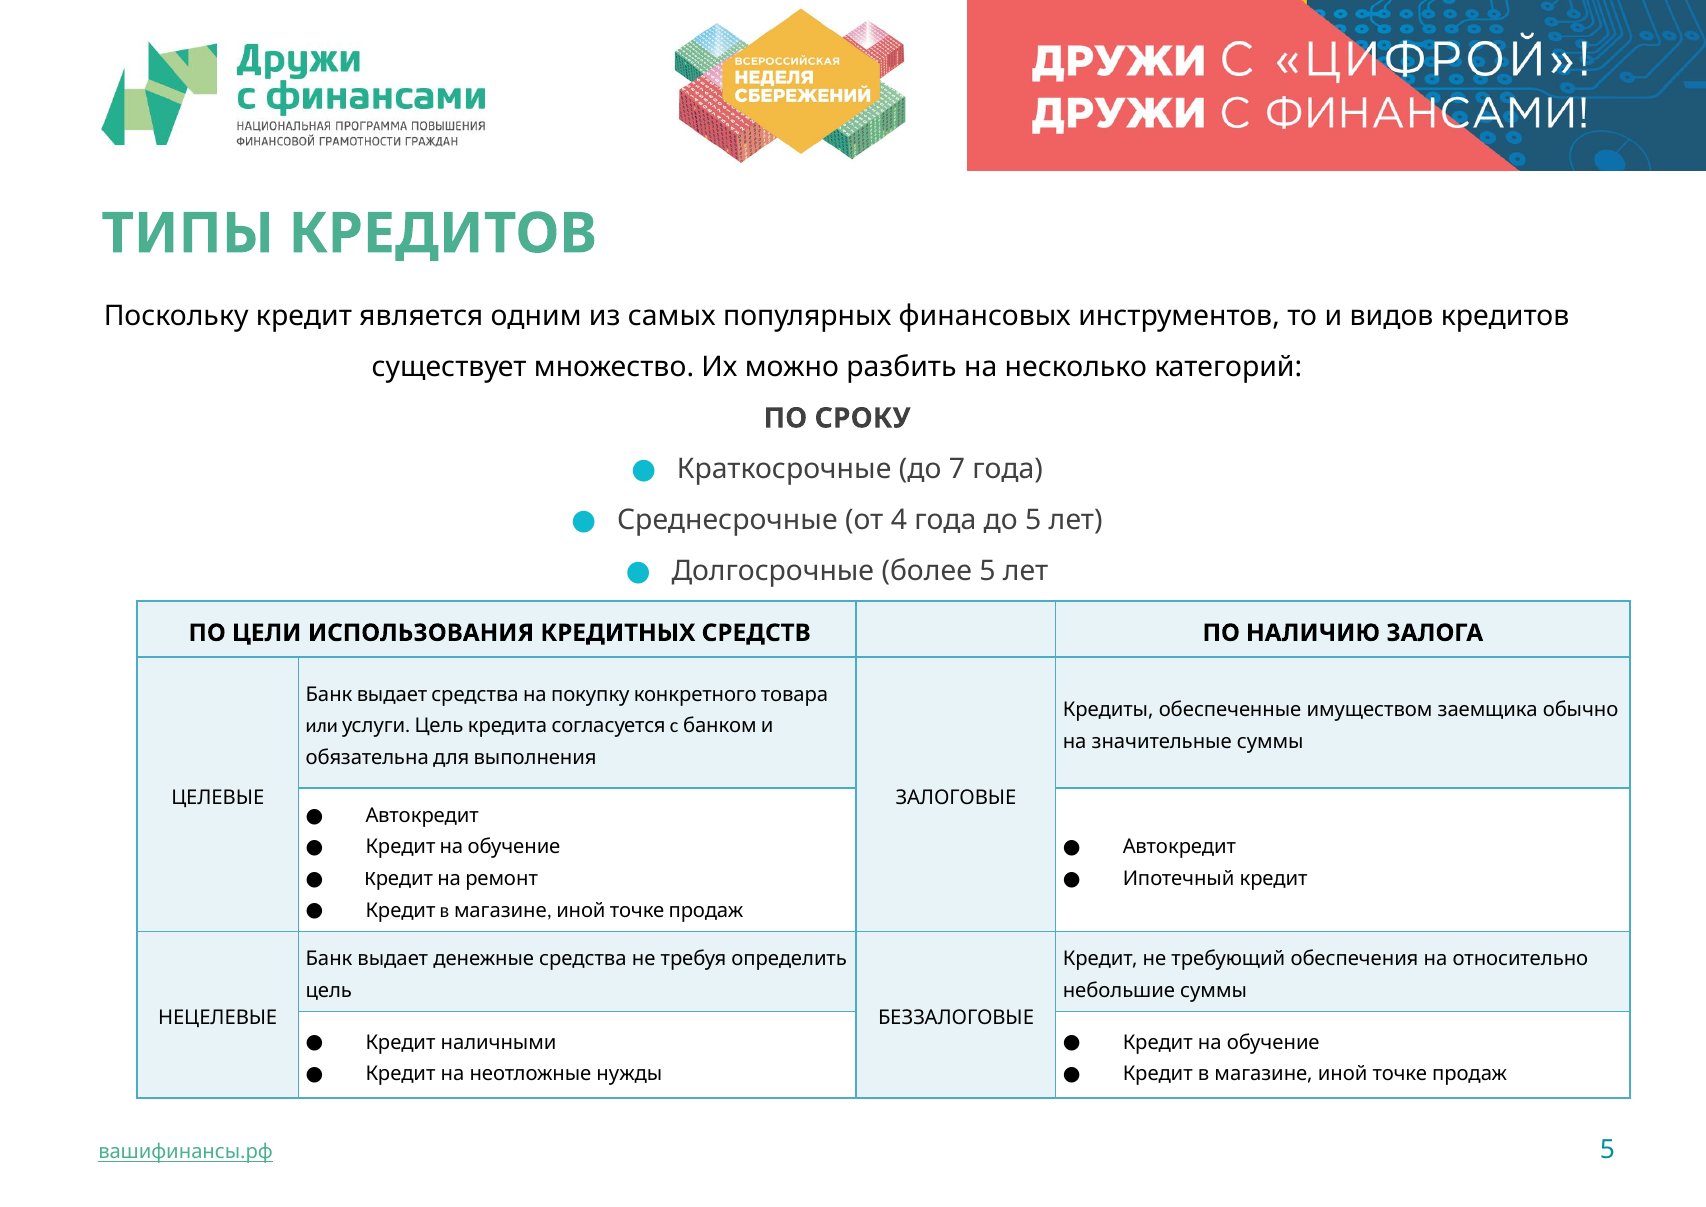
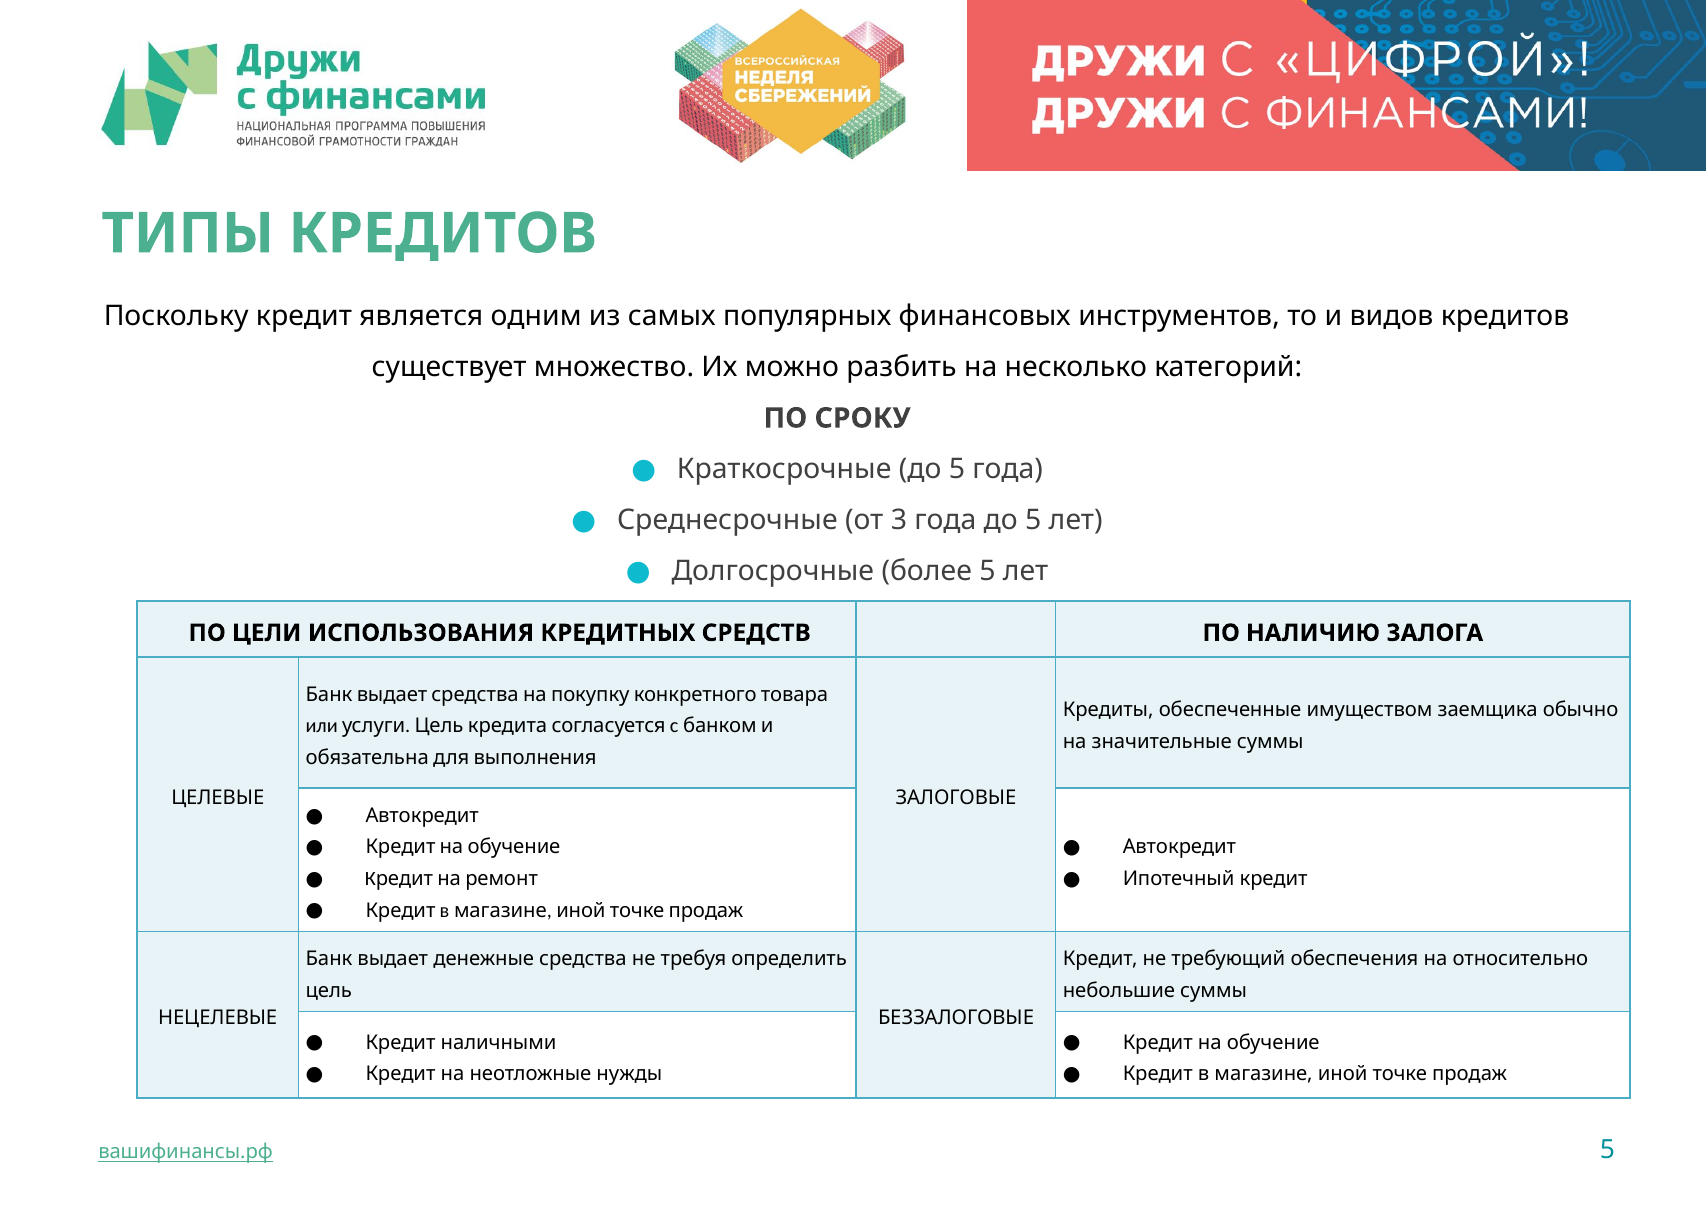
Краткосрочные до 7: 7 -> 5
4: 4 -> 3
